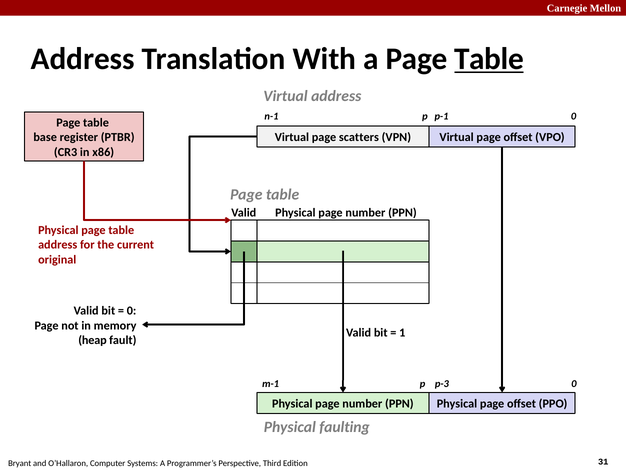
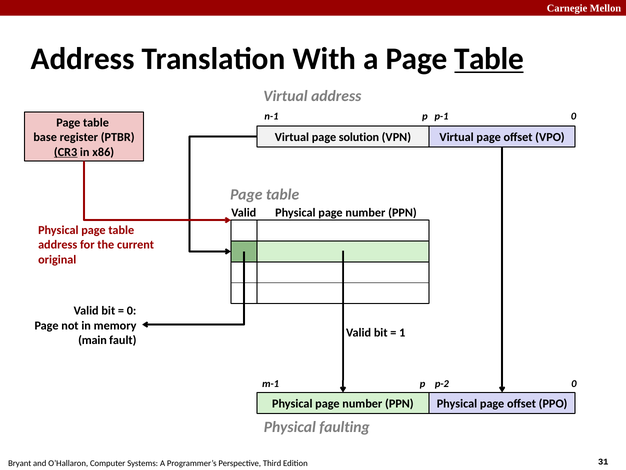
scatters: scatters -> solution
CR3 underline: none -> present
heap: heap -> main
p-3: p-3 -> p-2
